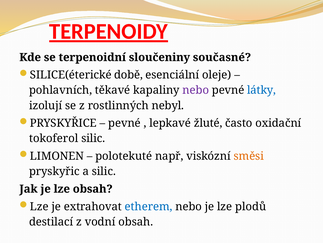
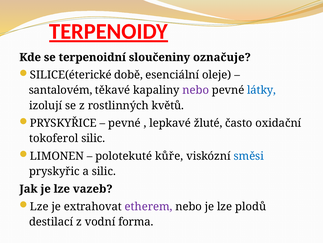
současné: současné -> označuje
pohlavních: pohlavních -> santalovém
nebyl: nebyl -> květů
např: např -> kůře
směsi colour: orange -> blue
lze obsah: obsah -> vazeb
etherem colour: blue -> purple
vodní obsah: obsah -> forma
